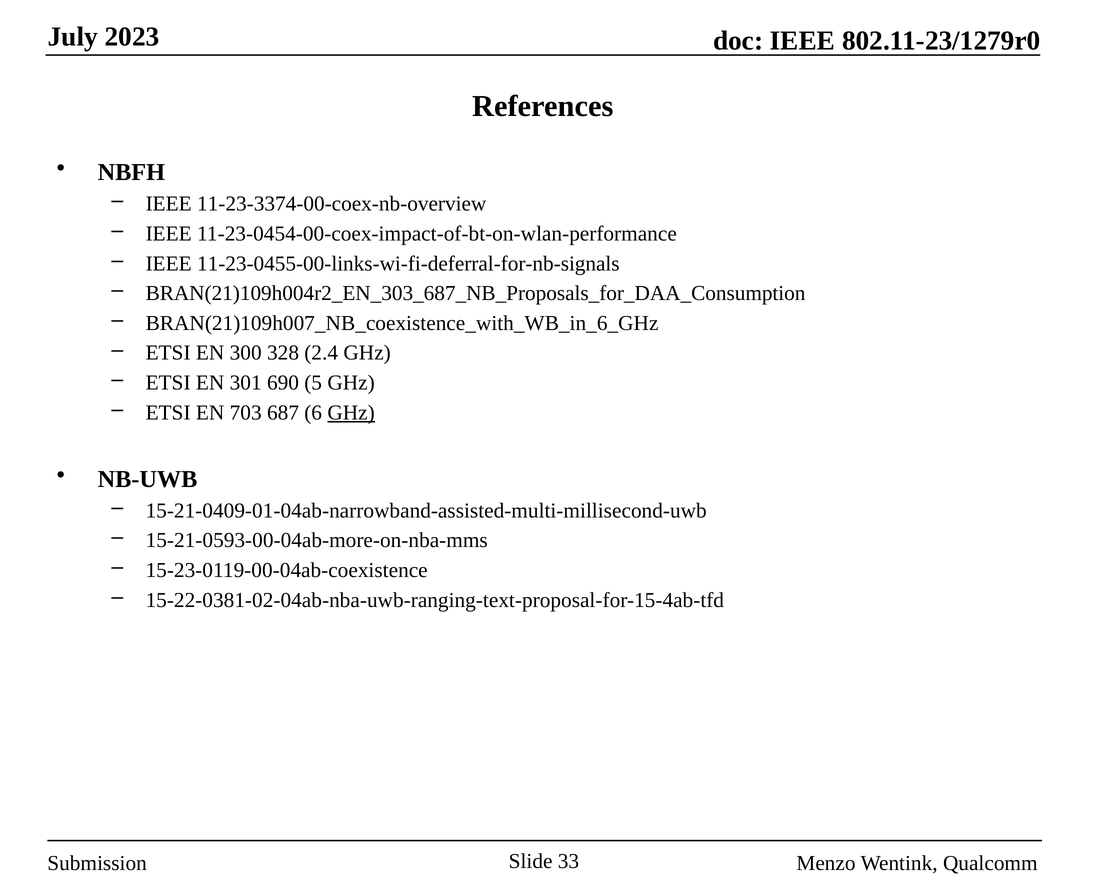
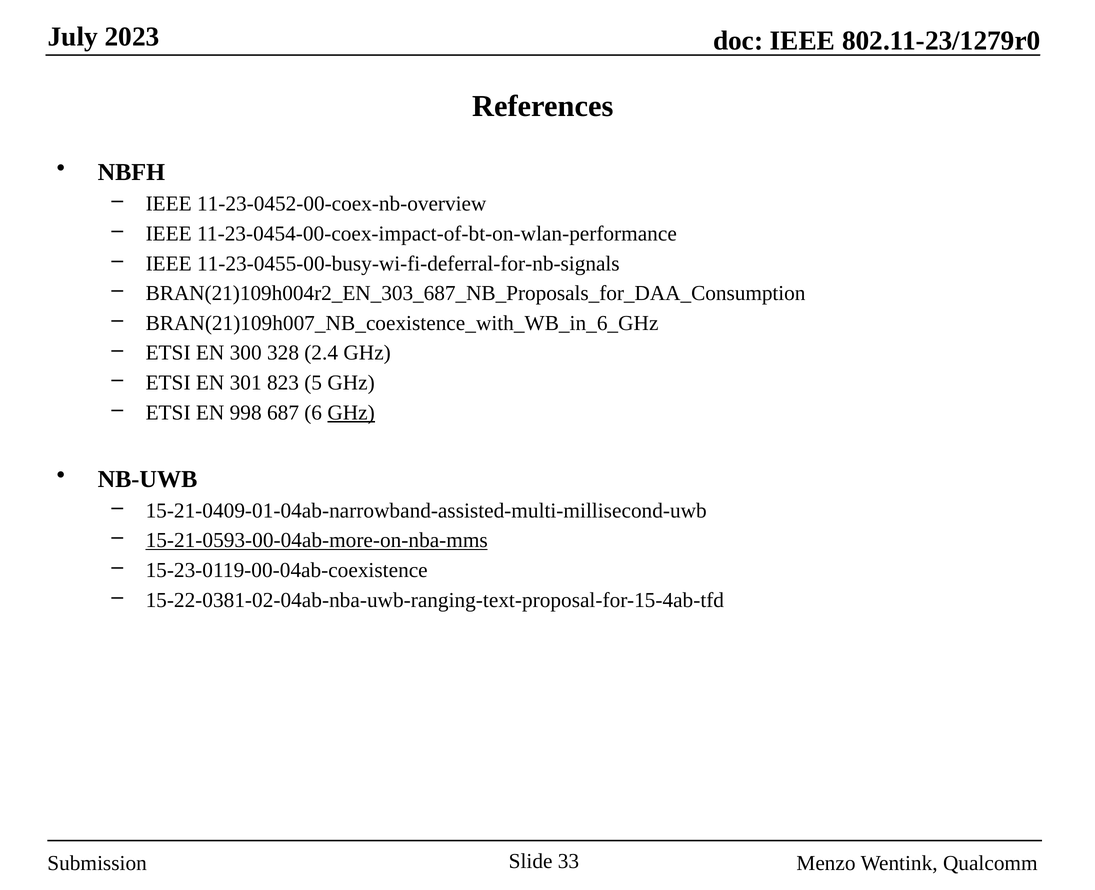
11-23-3374-00-coex-nb-overview: 11-23-3374-00-coex-nb-overview -> 11-23-0452-00-coex-nb-overview
11-23-0455-00-links-wi-fi-deferral-for-nb-signals: 11-23-0455-00-links-wi-fi-deferral-for-nb-signals -> 11-23-0455-00-busy-wi-fi-deferral-for-nb-signals
690: 690 -> 823
703: 703 -> 998
15-21-0593-00-04ab-more-on-nba-mms underline: none -> present
